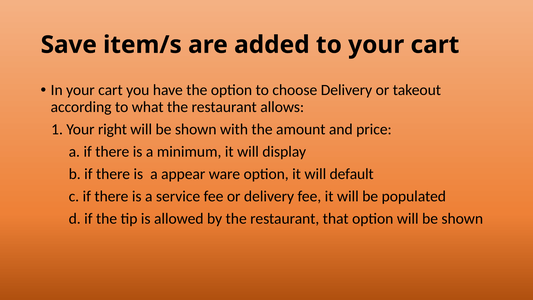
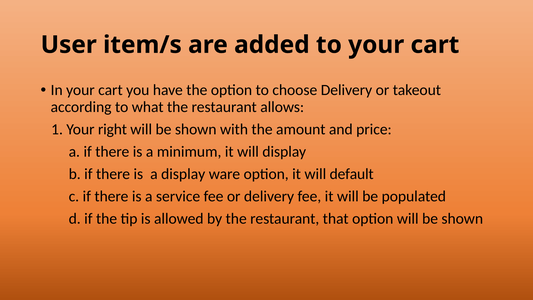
Save: Save -> User
a appear: appear -> display
